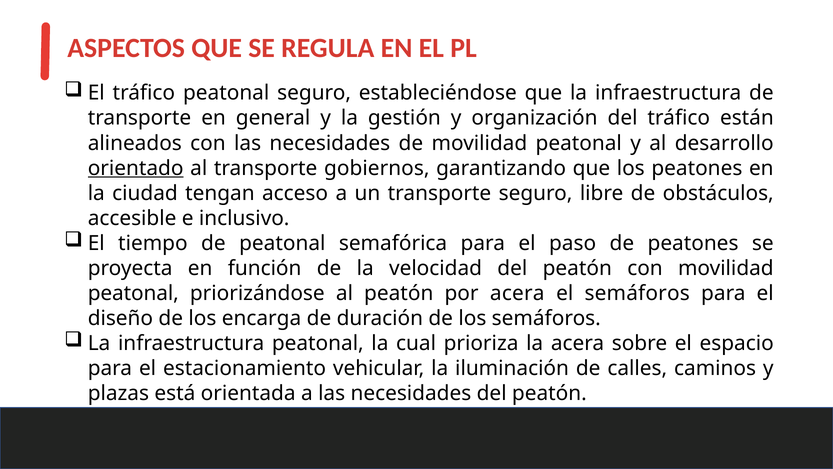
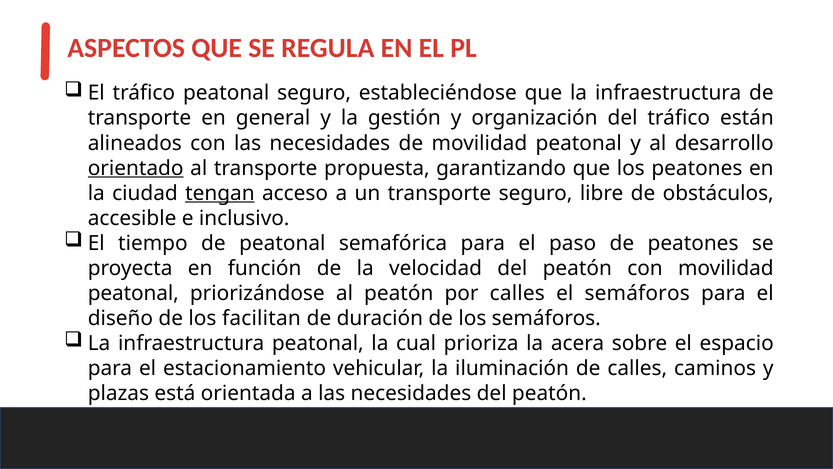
gobiernos: gobiernos -> propuesta
tengan underline: none -> present
por acera: acera -> calles
encarga: encarga -> facilitan
